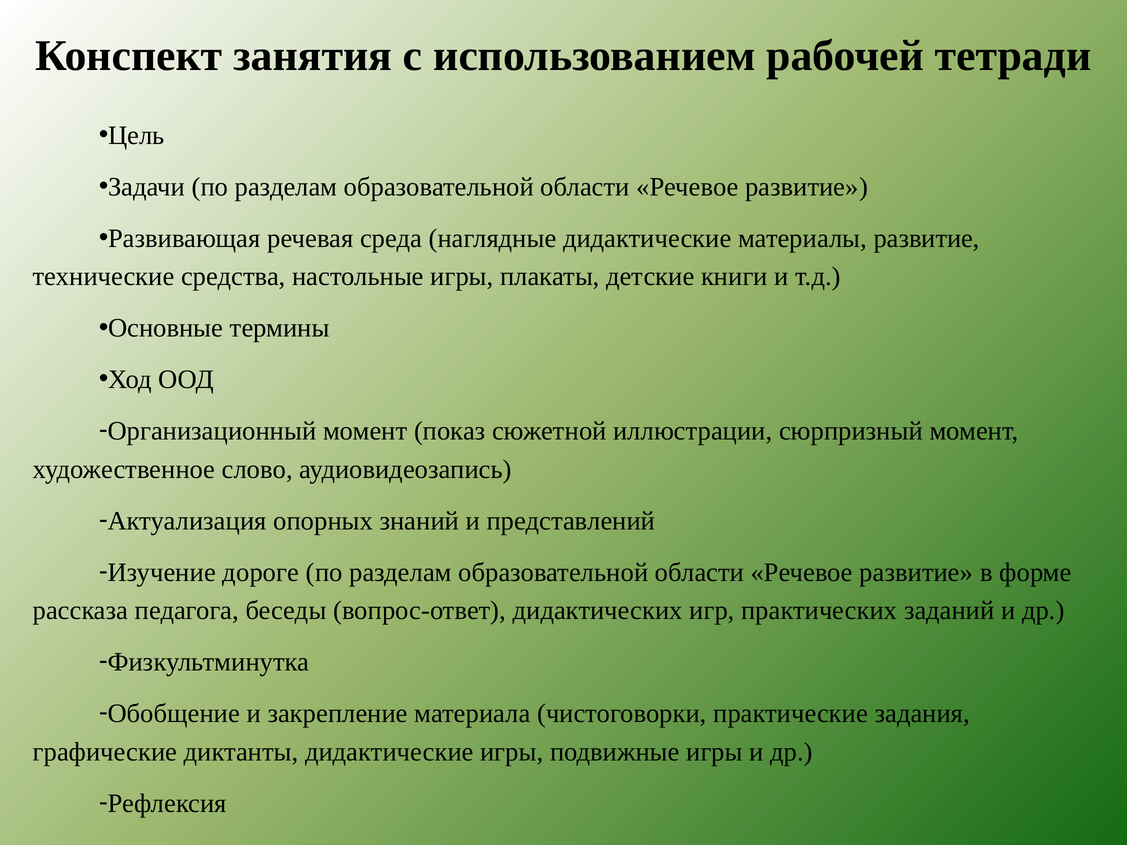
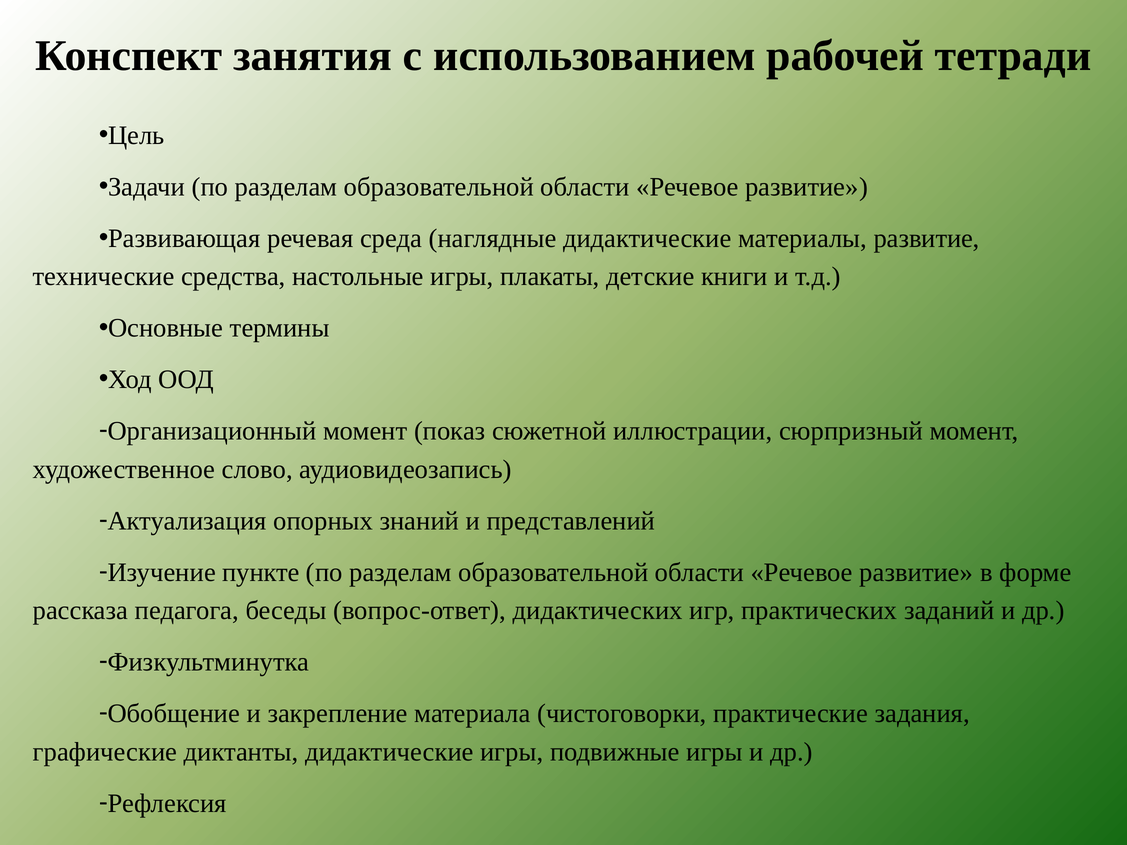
дороге: дороге -> пункте
